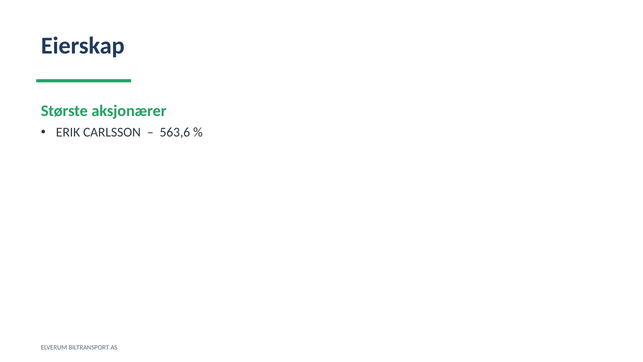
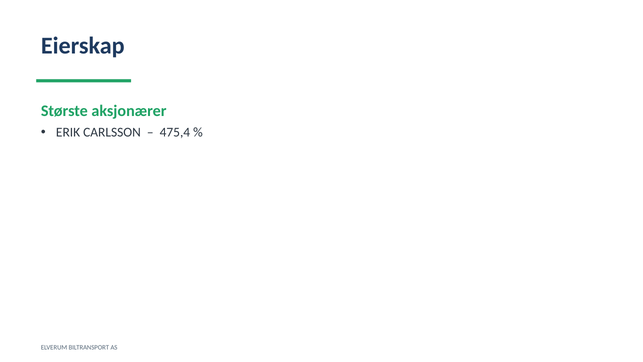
563,6: 563,6 -> 475,4
